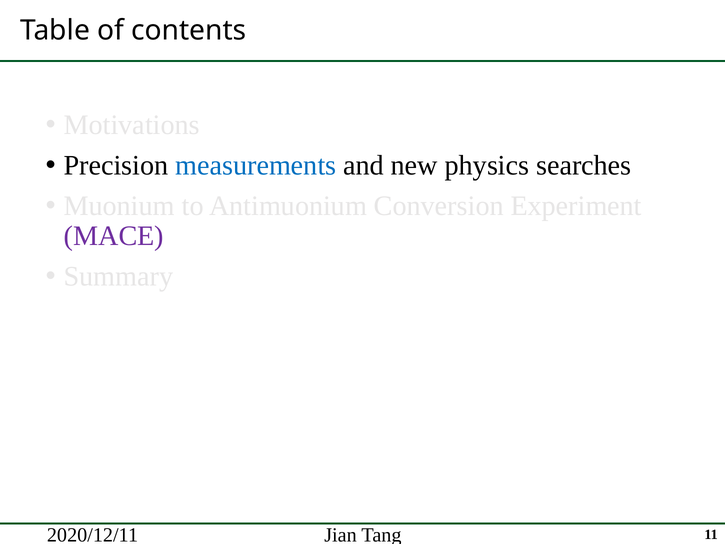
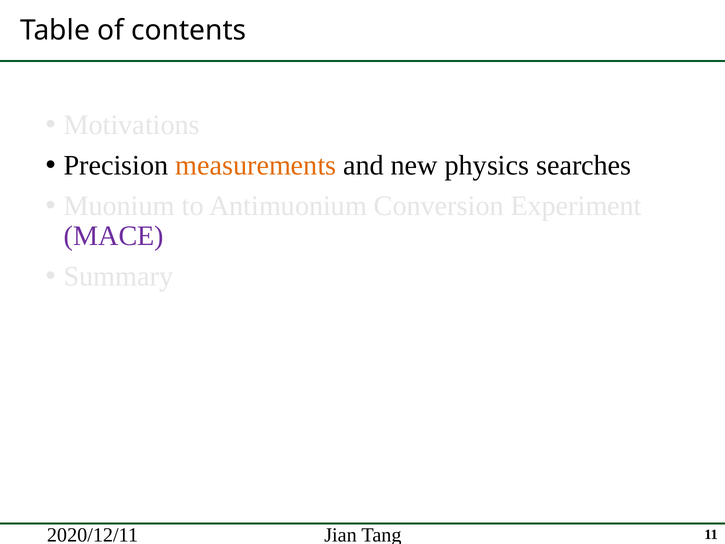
measurements colour: blue -> orange
